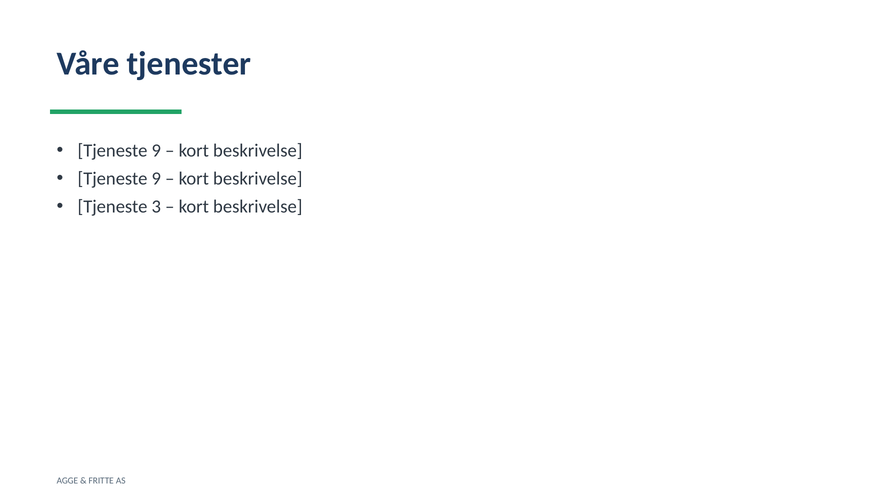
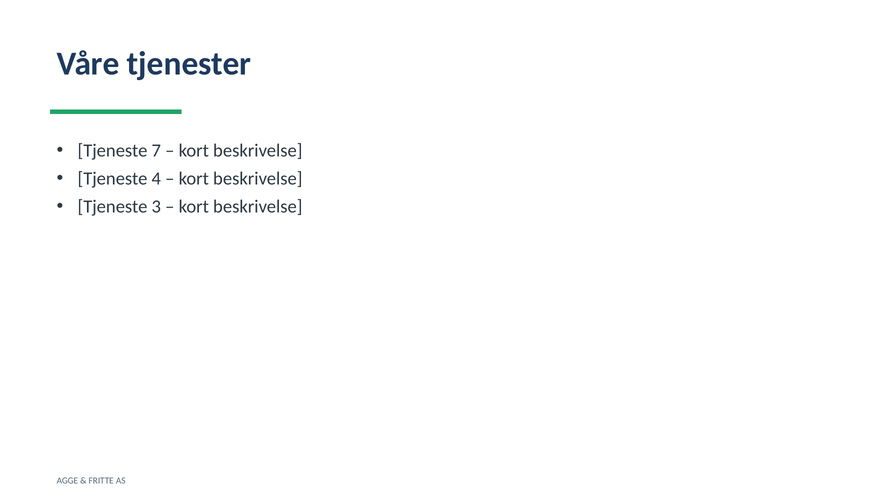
9 at (156, 151): 9 -> 7
9 at (156, 179): 9 -> 4
